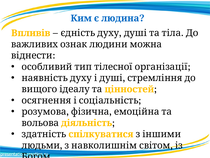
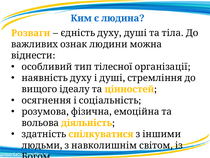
Впливів: Впливів -> Розваги
